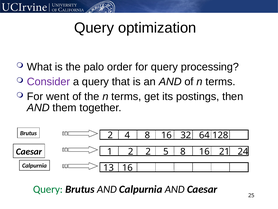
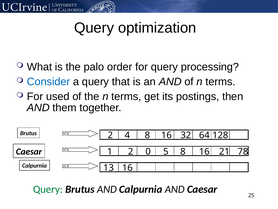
Consider colour: purple -> blue
went: went -> used
2 2: 2 -> 0
24: 24 -> 78
